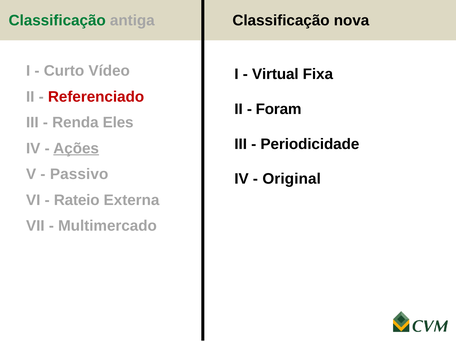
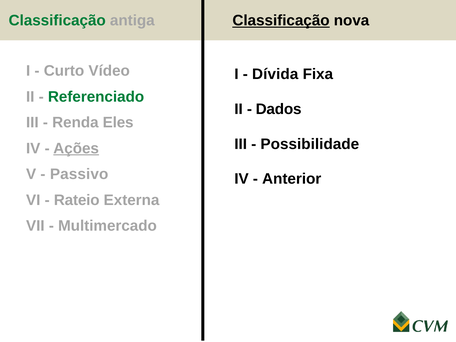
Classificação at (281, 21) underline: none -> present
Virtual: Virtual -> Dívida
Referenciado colour: red -> green
Foram: Foram -> Dados
Periodicidade: Periodicidade -> Possibilidade
Original: Original -> Anterior
